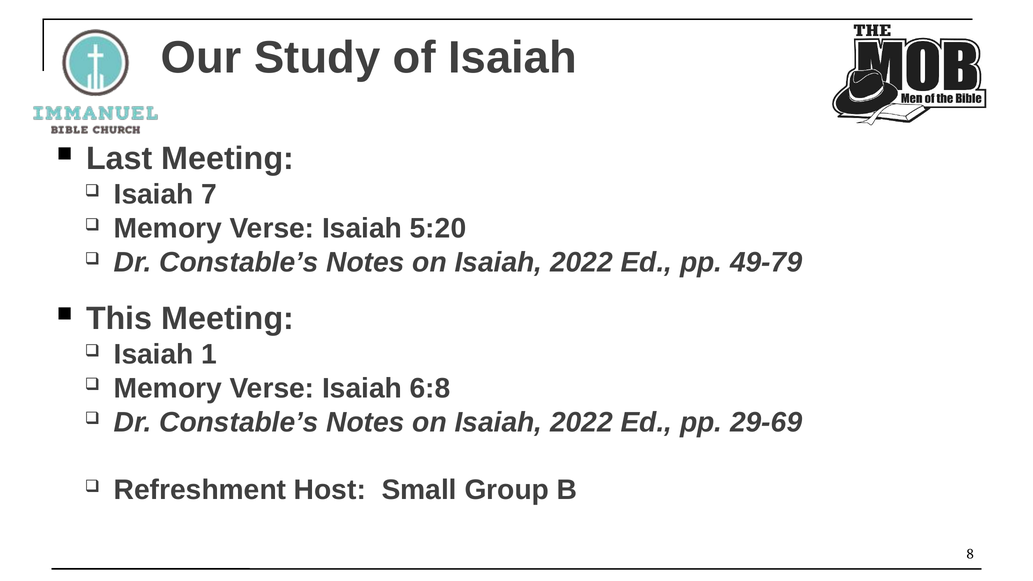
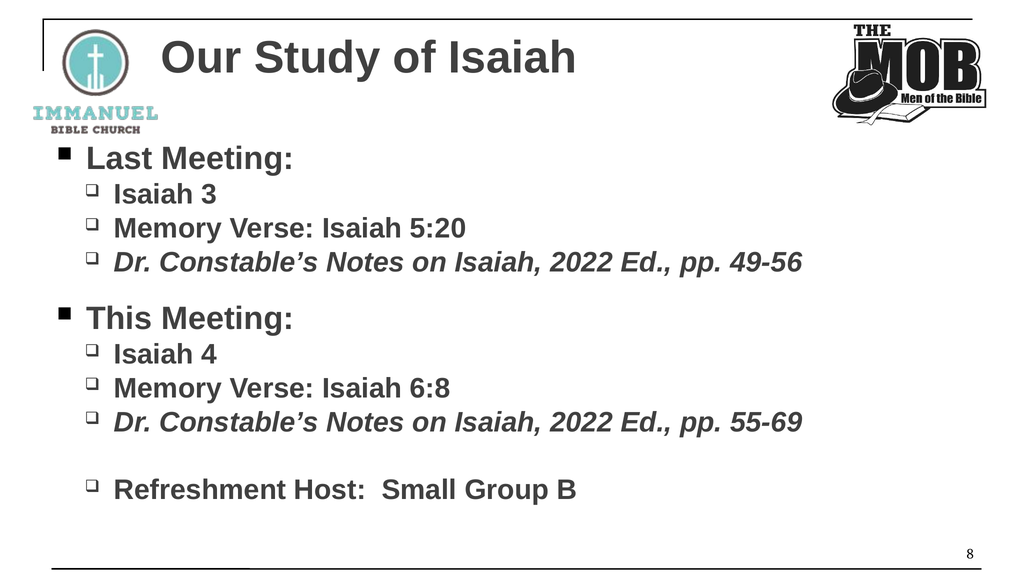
7: 7 -> 3
49-79: 49-79 -> 49-56
1: 1 -> 4
29-69: 29-69 -> 55-69
